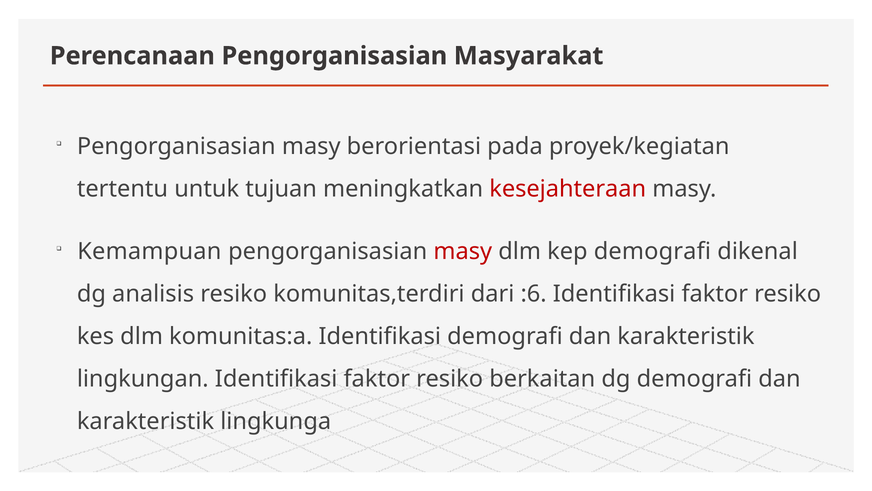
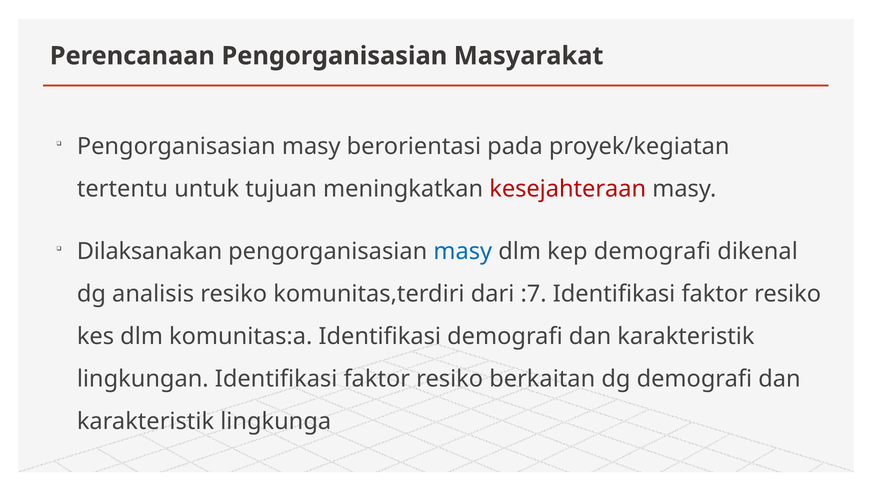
Kemampuan: Kemampuan -> Dilaksanakan
masy at (463, 251) colour: red -> blue
:6: :6 -> :7
